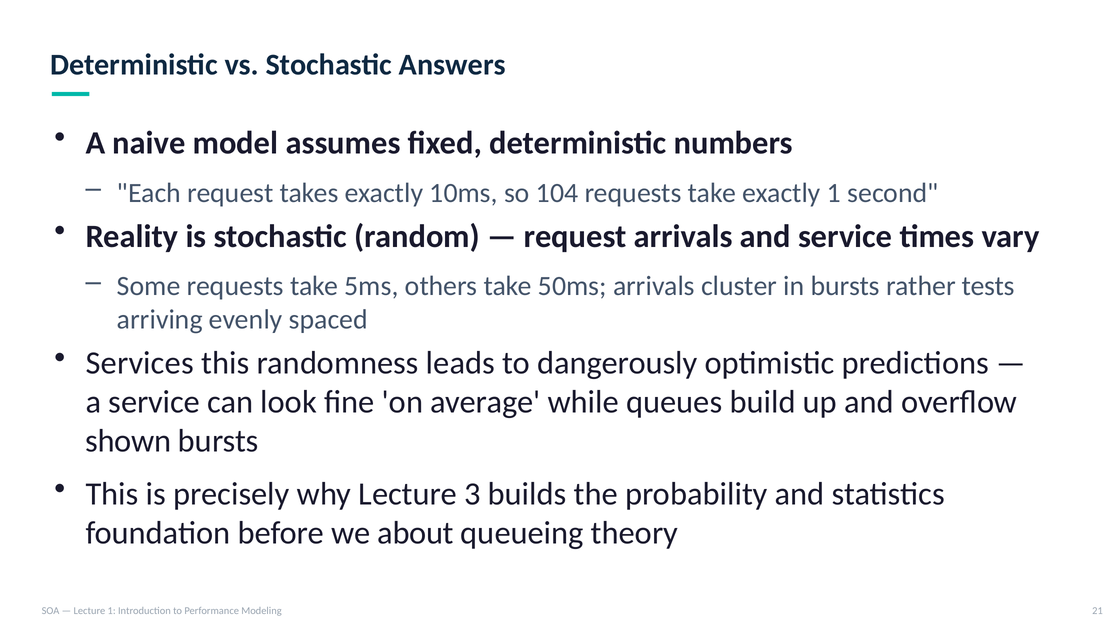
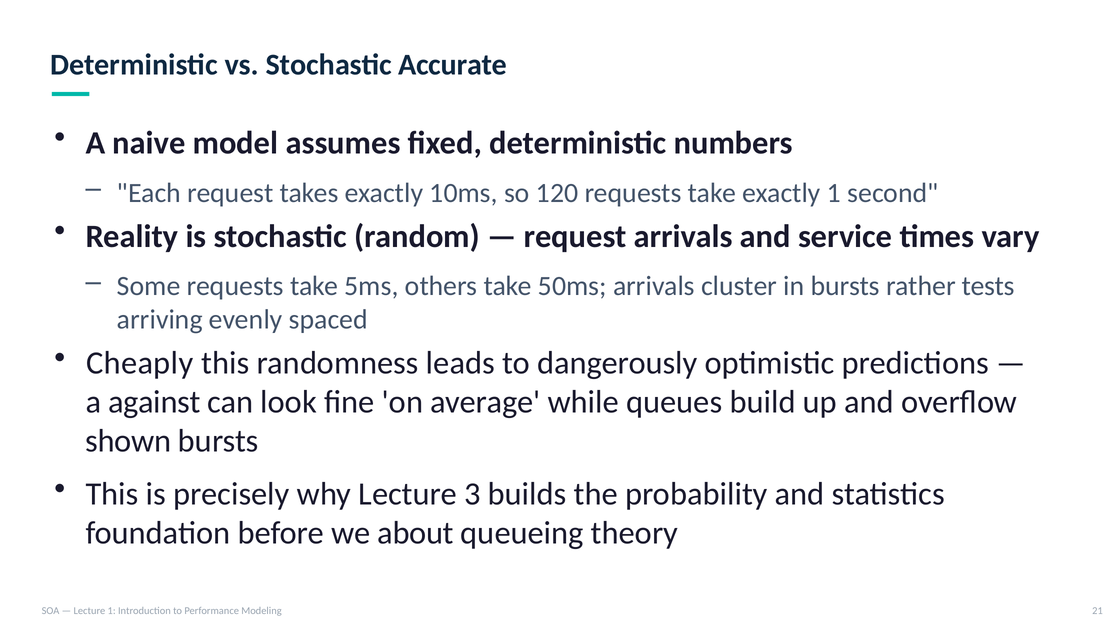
Answers: Answers -> Accurate
104: 104 -> 120
Services: Services -> Cheaply
a service: service -> against
